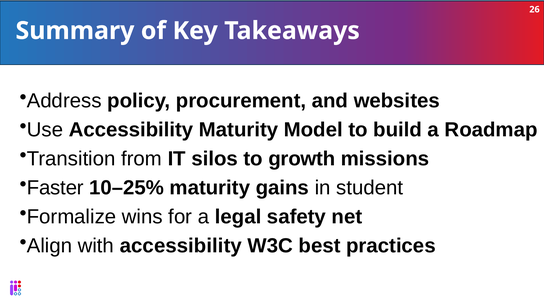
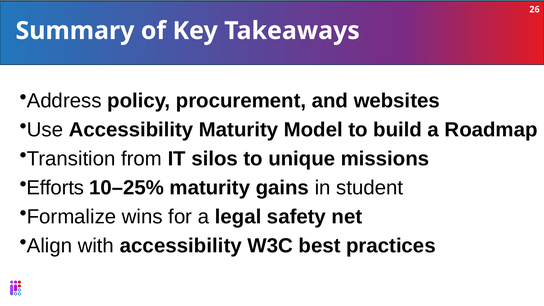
growth: growth -> unique
Faster: Faster -> Efforts
